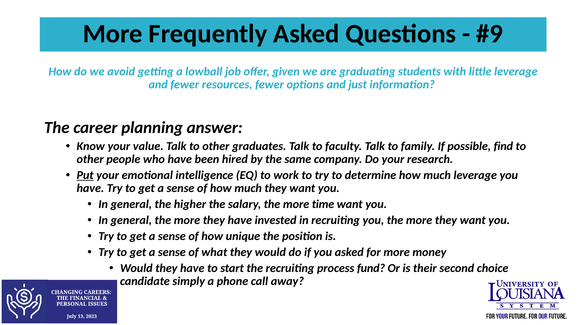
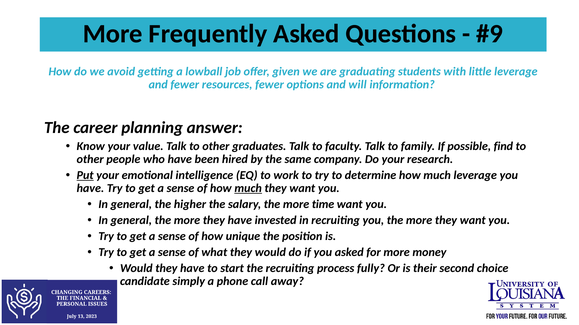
just: just -> will
much at (248, 189) underline: none -> present
fund: fund -> fully
